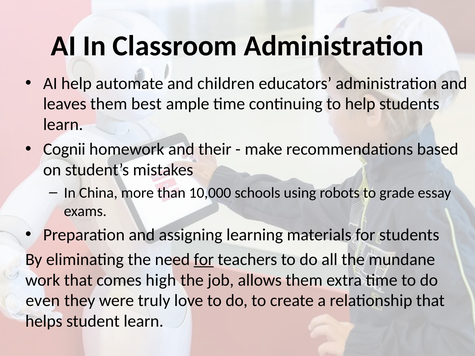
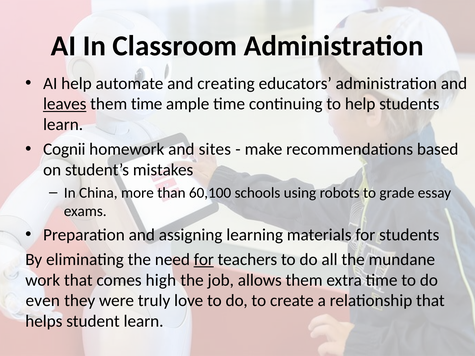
children: children -> creating
leaves underline: none -> present
them best: best -> time
their: their -> sites
10,000: 10,000 -> 60,100
